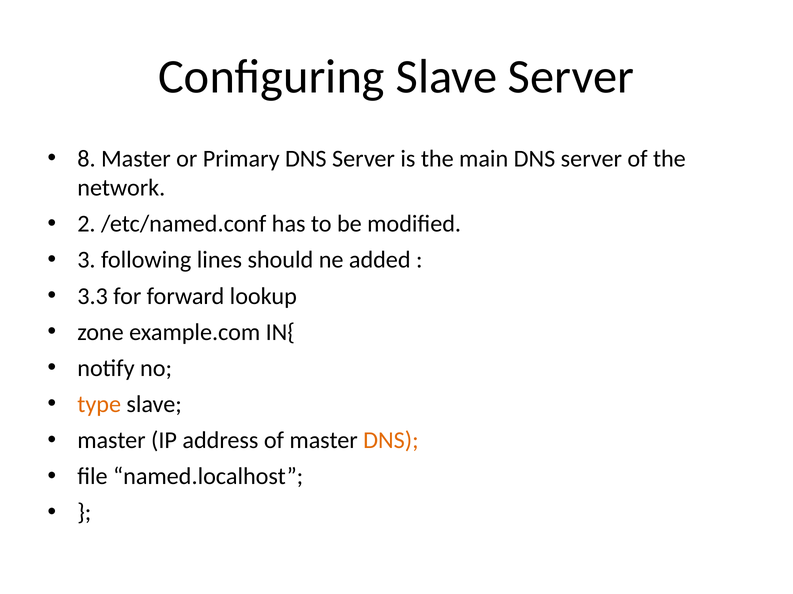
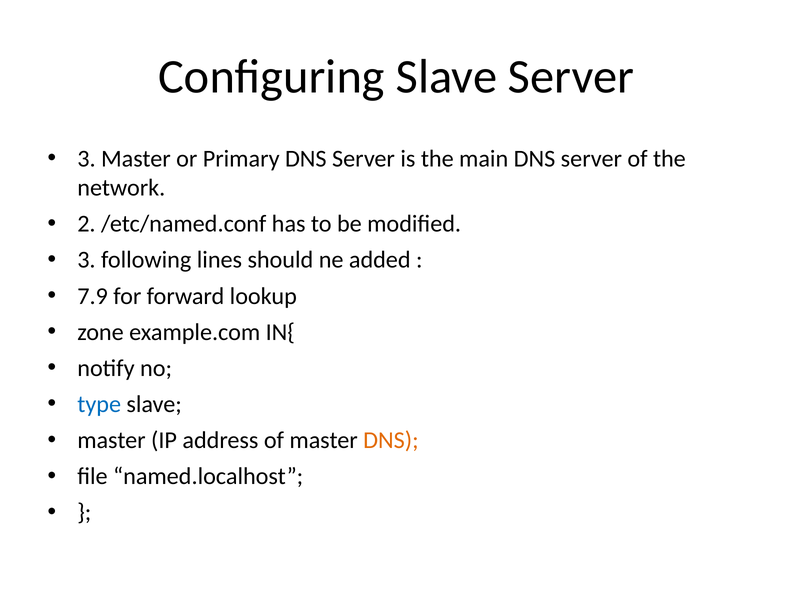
8 at (86, 159): 8 -> 3
3.3: 3.3 -> 7.9
type colour: orange -> blue
